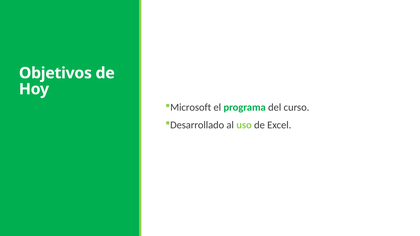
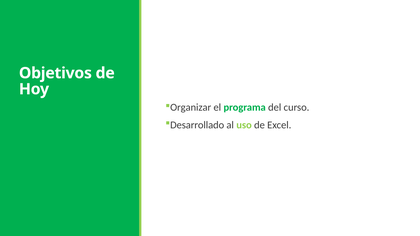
Microsoft: Microsoft -> Organizar
